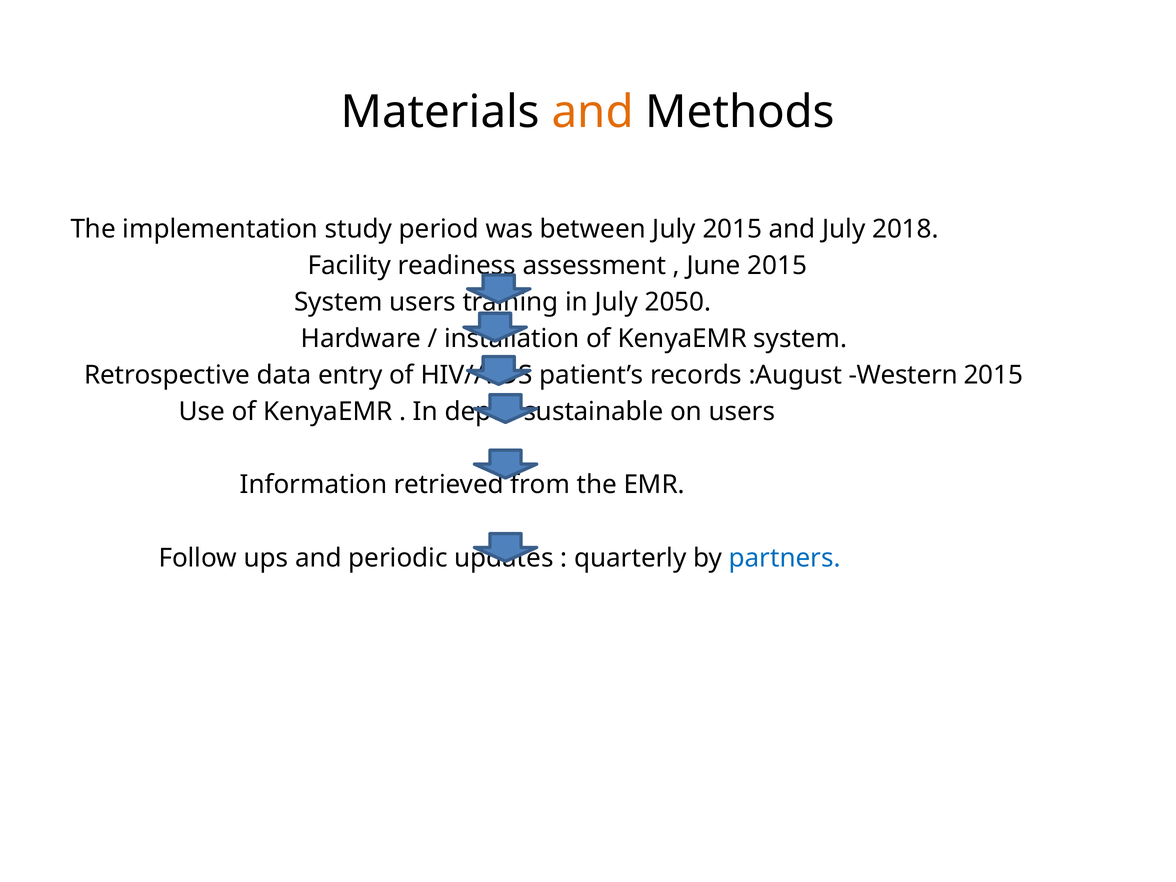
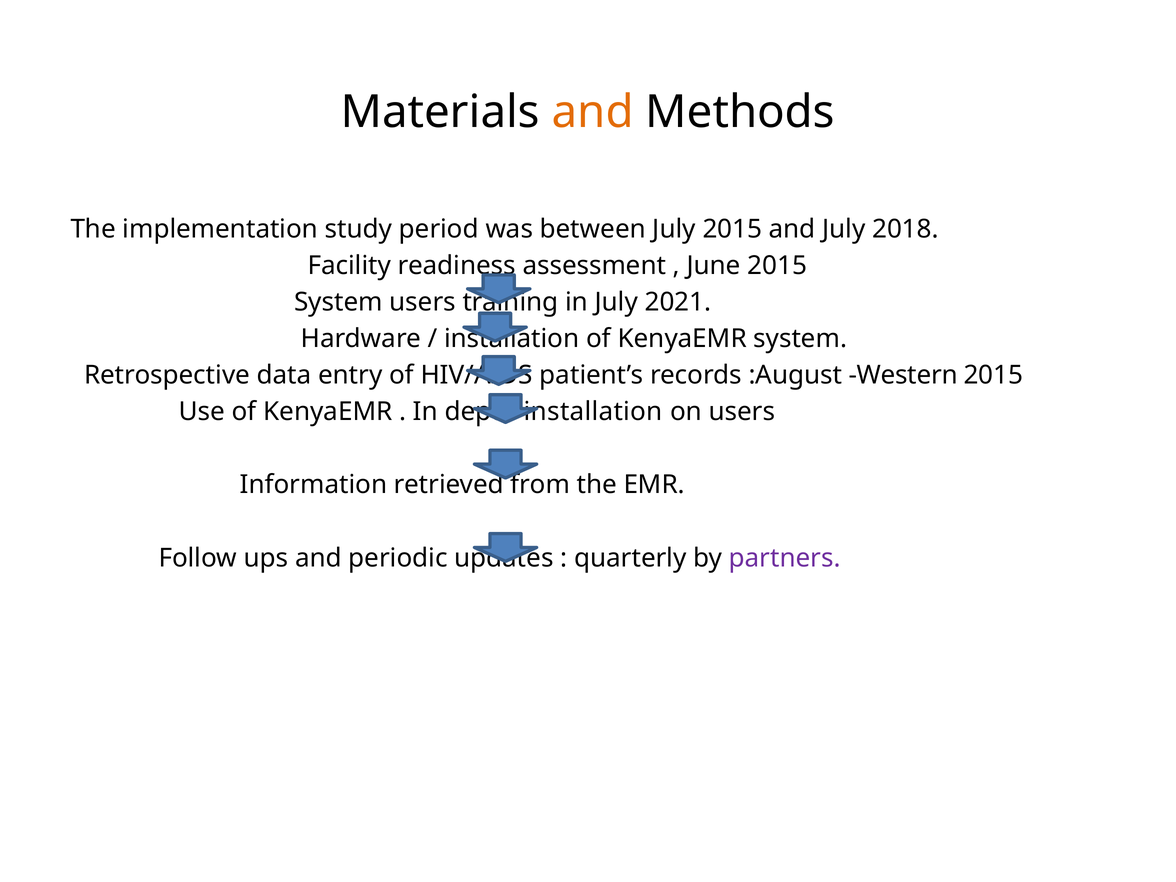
2050: 2050 -> 2021
sustainable at (593, 412): sustainable -> installation
partners colour: blue -> purple
